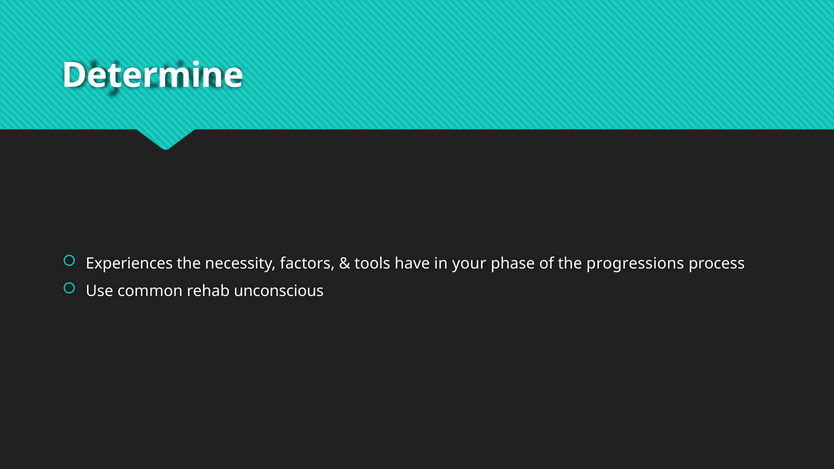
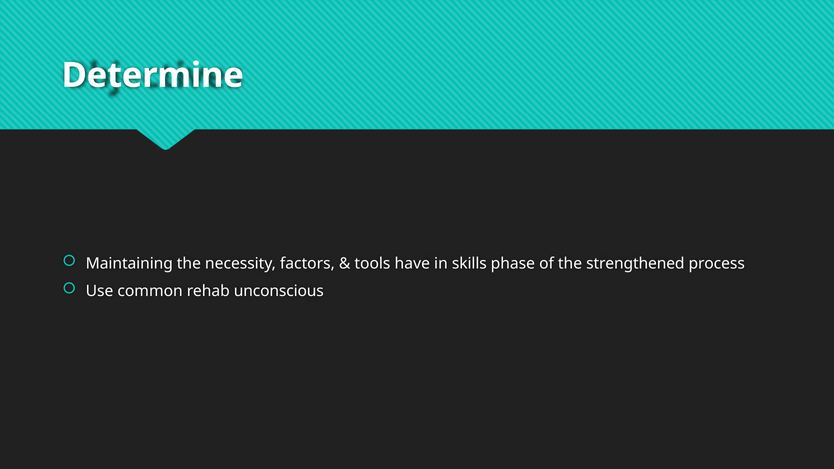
Experiences: Experiences -> Maintaining
your: your -> skills
progressions: progressions -> strengthened
